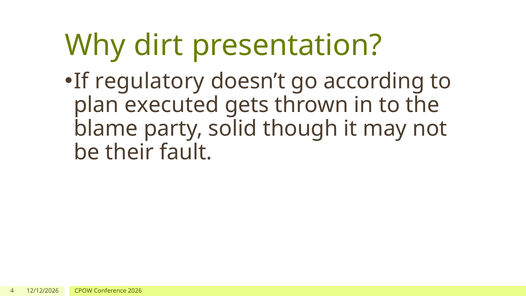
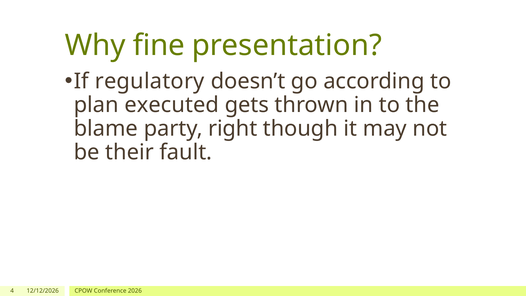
dirt: dirt -> fine
solid: solid -> right
